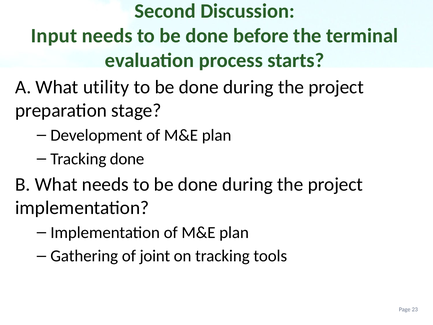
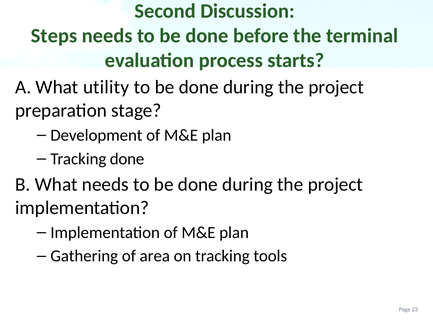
Input: Input -> Steps
joint: joint -> area
